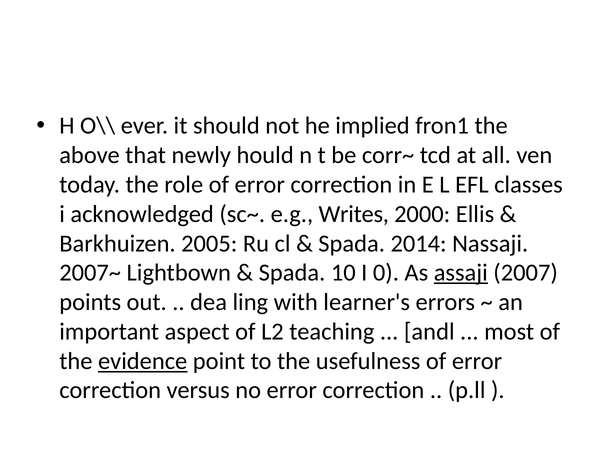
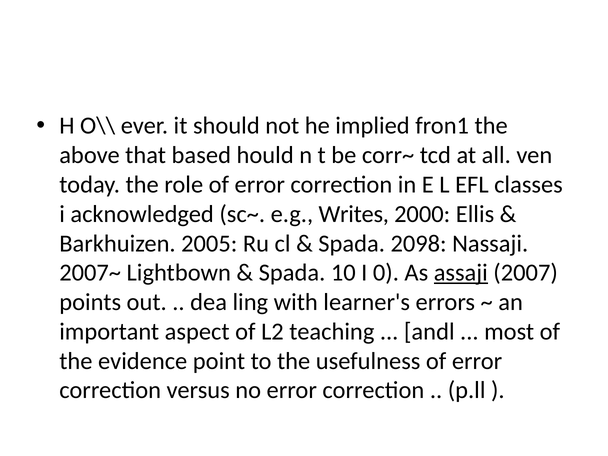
newly: newly -> based
2014: 2014 -> 2098
evidence underline: present -> none
